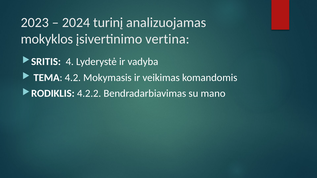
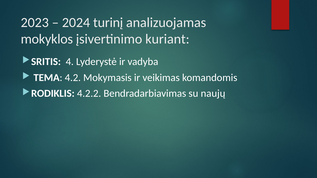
vertina: vertina -> kuriant
mano: mano -> naujų
